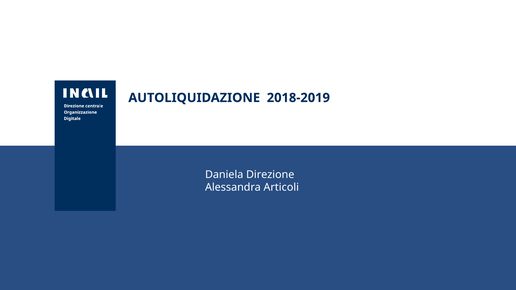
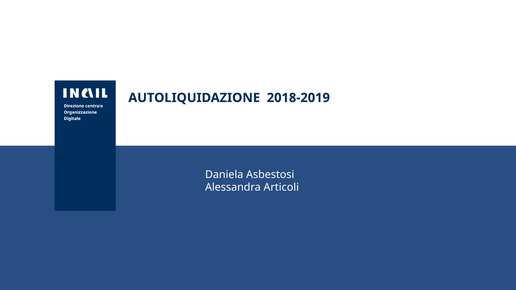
Daniela Direzione: Direzione -> Asbestosi
